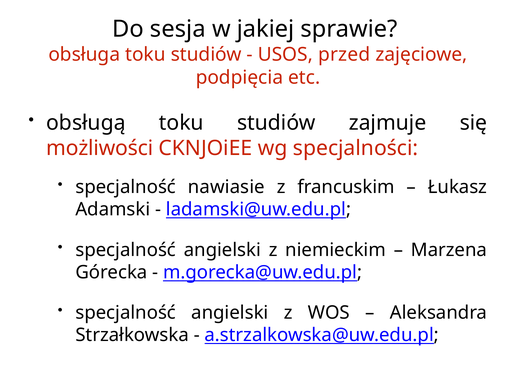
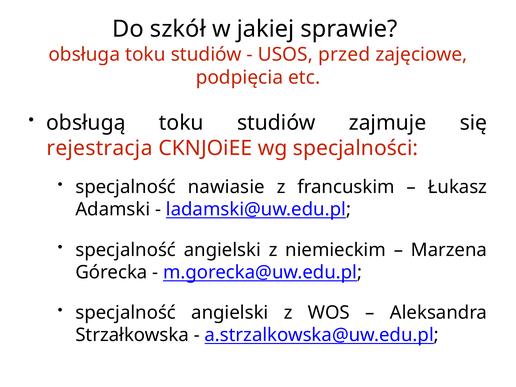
sesja: sesja -> szkół
możliwości: możliwości -> rejestracja
